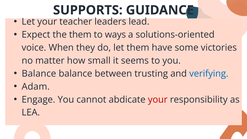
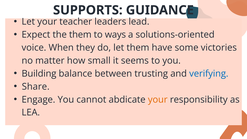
Balance at (39, 74): Balance -> Building
Adam: Adam -> Share
your at (158, 100) colour: red -> orange
